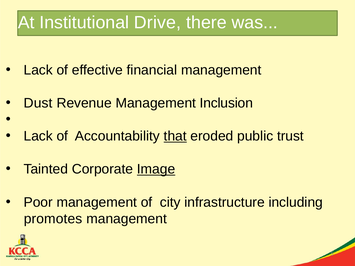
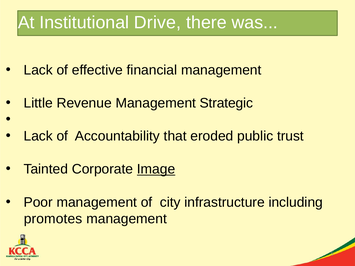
Dust: Dust -> Little
Inclusion: Inclusion -> Strategic
that underline: present -> none
